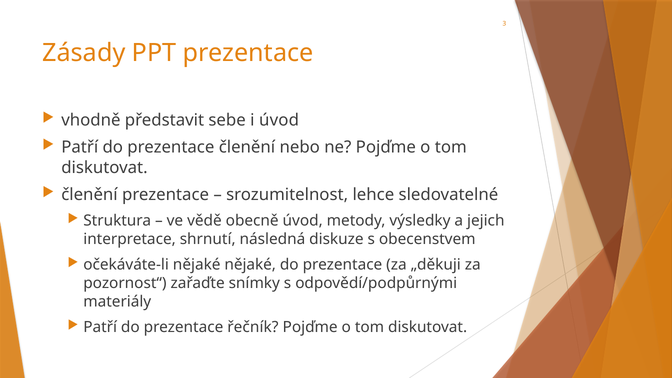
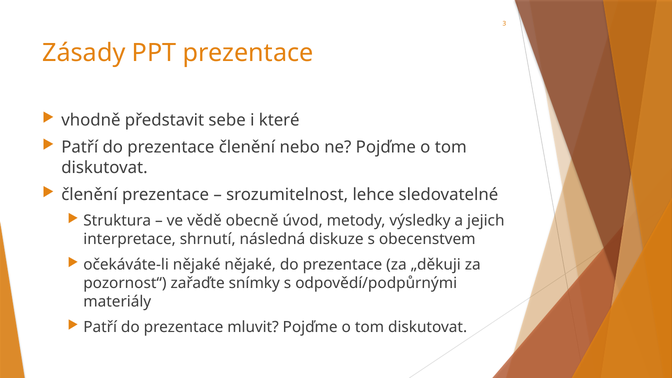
i úvod: úvod -> které
řečník: řečník -> mluvit
